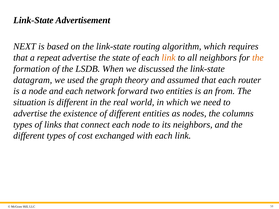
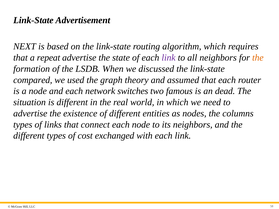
link at (169, 58) colour: orange -> purple
datagram: datagram -> compared
forward: forward -> switches
two entities: entities -> famous
from: from -> dead
